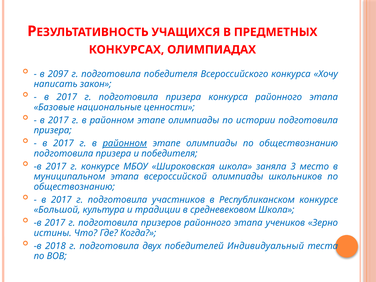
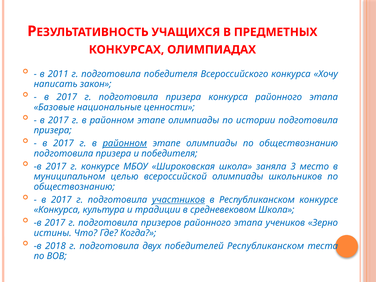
2097: 2097 -> 2011
муниципальном этапа: этапа -> целью
участников underline: none -> present
Большой at (57, 210): Большой -> Конкурса
победителей Индивидуальный: Индивидуальный -> Республиканском
